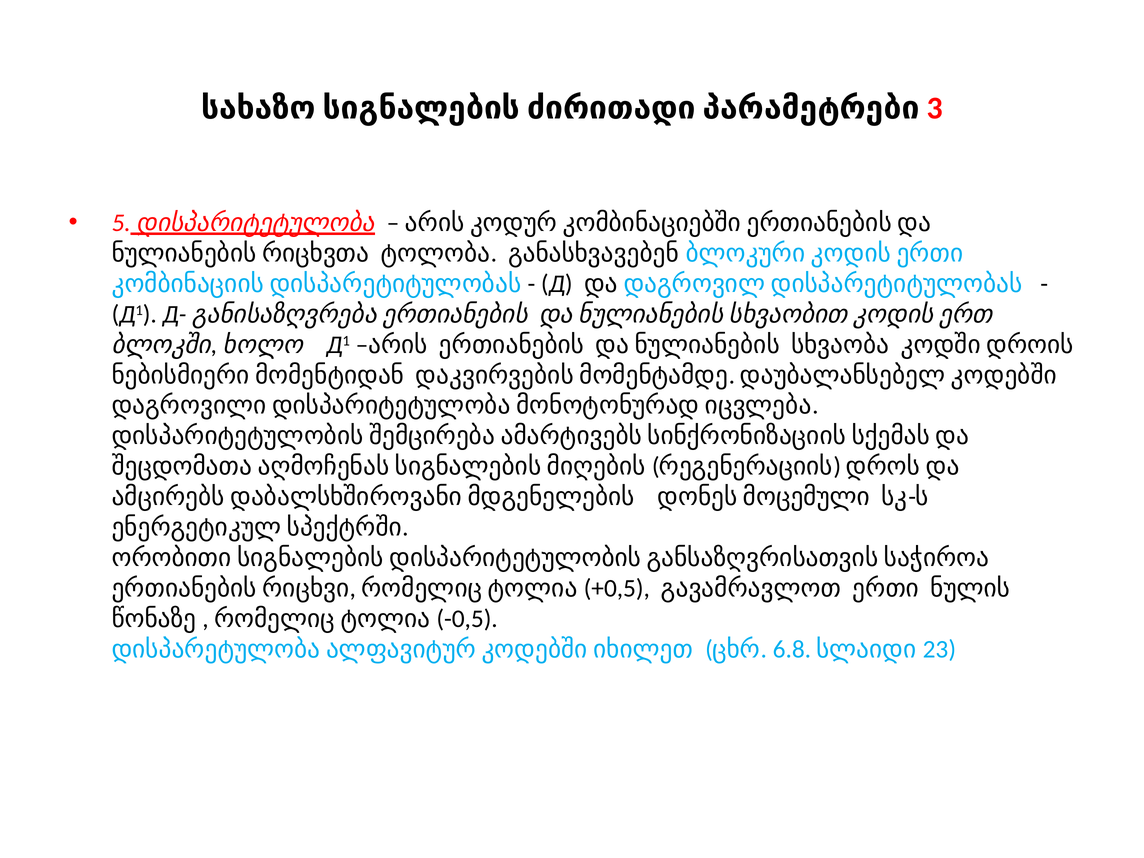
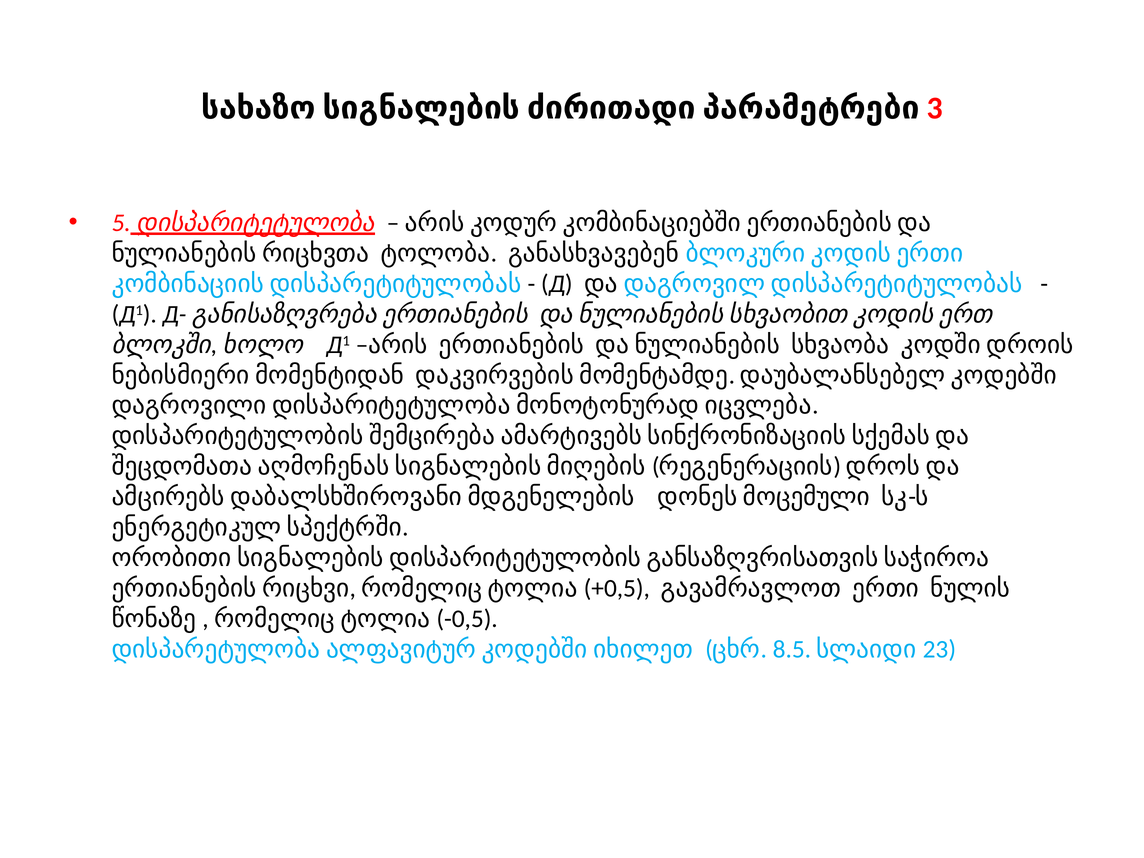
6.8: 6.8 -> 8.5
